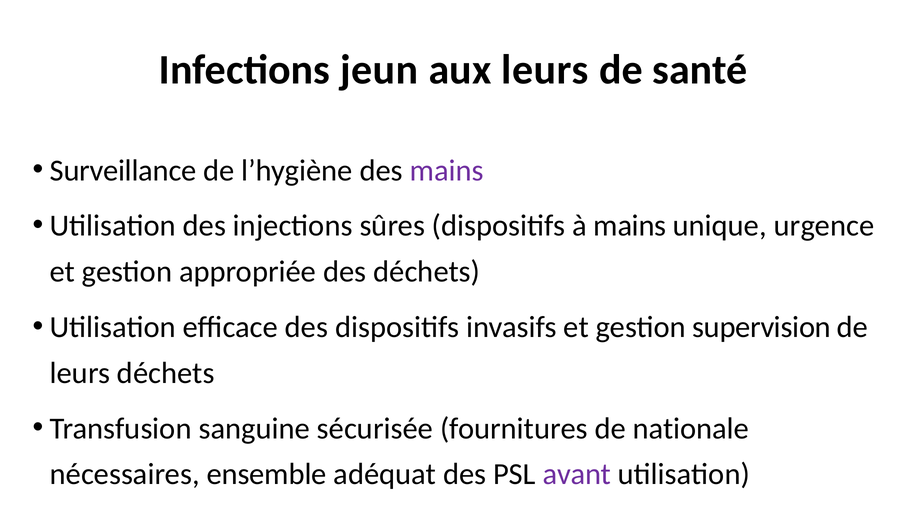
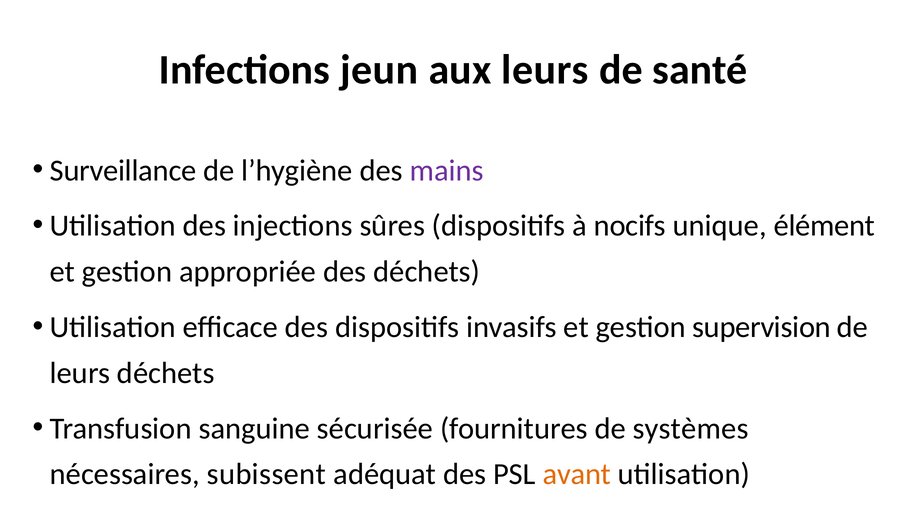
à mains: mains -> nocifs
urgence: urgence -> élément
nationale: nationale -> systèmes
ensemble: ensemble -> subissent
avant colour: purple -> orange
